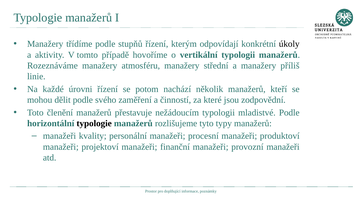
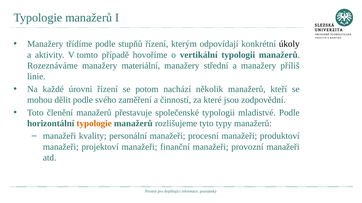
atmosféru: atmosféru -> materiální
nežádoucím: nežádoucím -> společenské
typologie at (94, 124) colour: black -> orange
